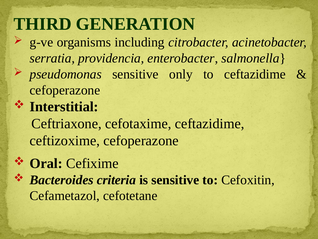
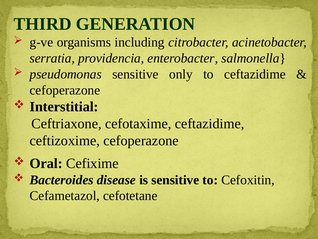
criteria: criteria -> disease
